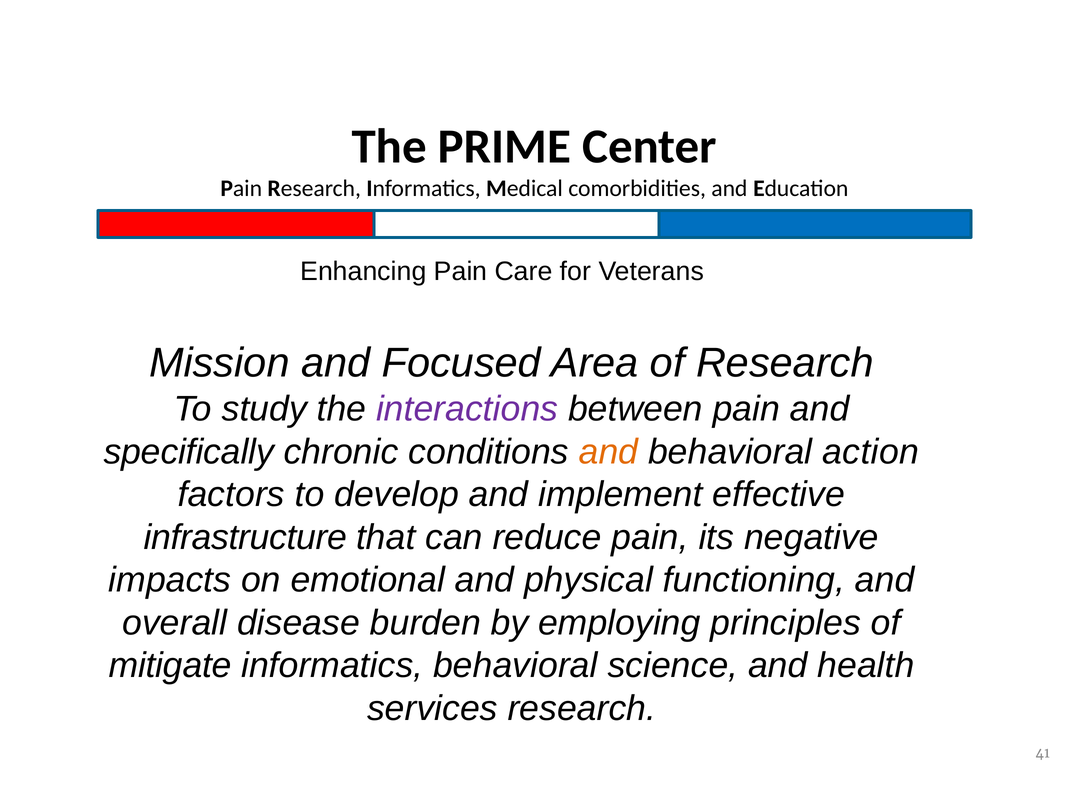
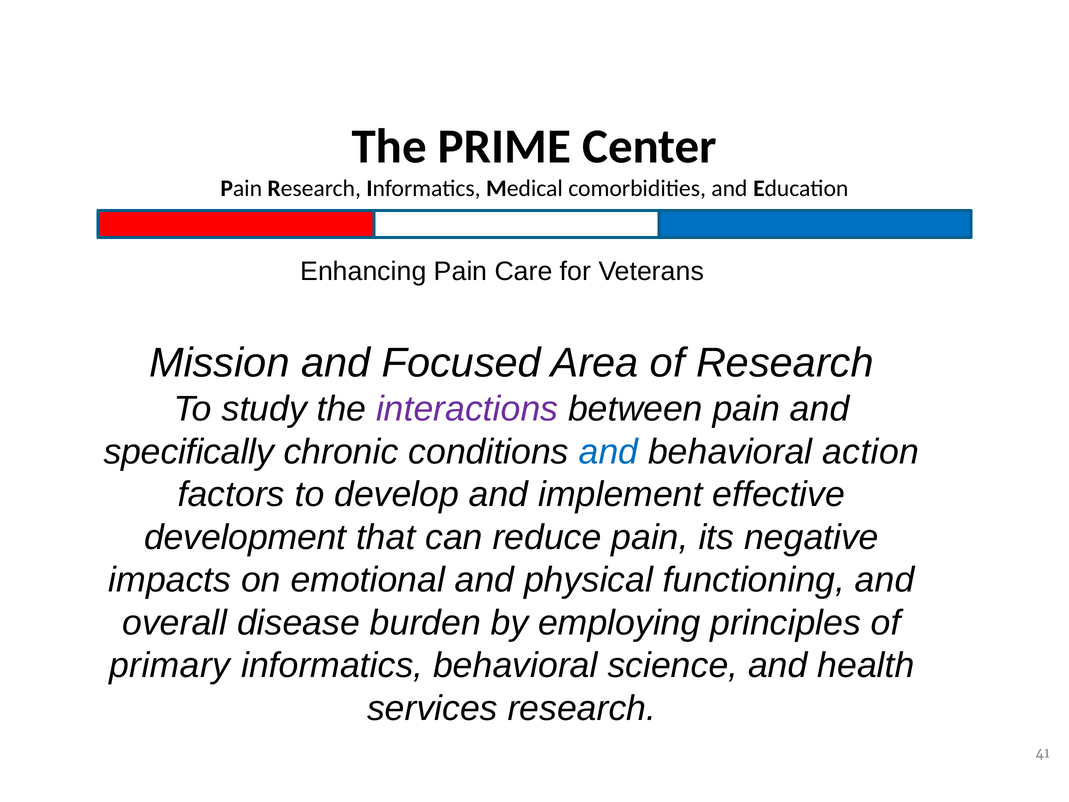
and at (608, 452) colour: orange -> blue
infrastructure: infrastructure -> development
mitigate: mitigate -> primary
